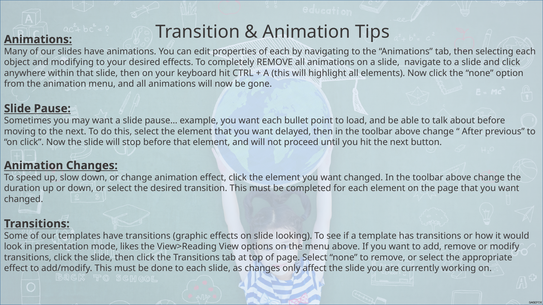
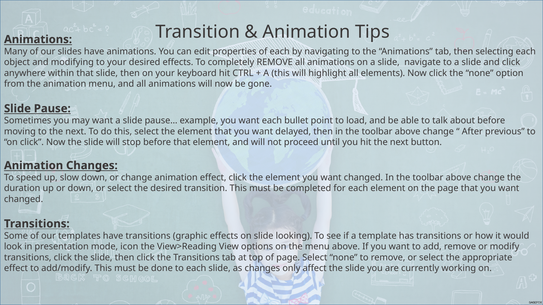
likes: likes -> icon
